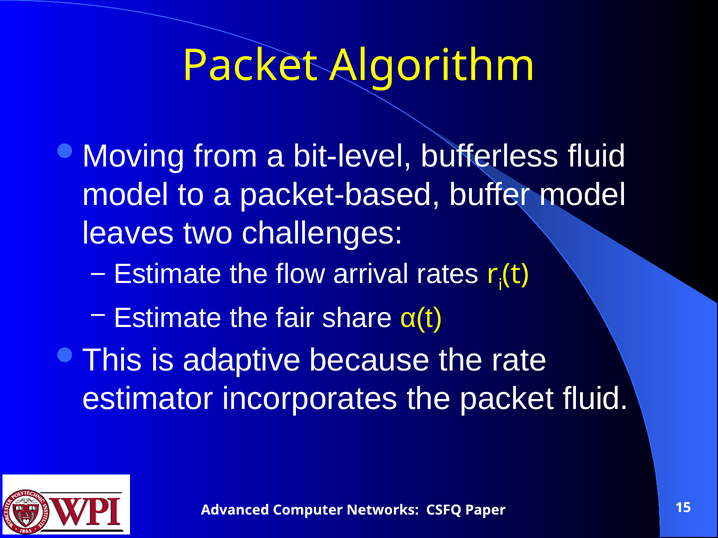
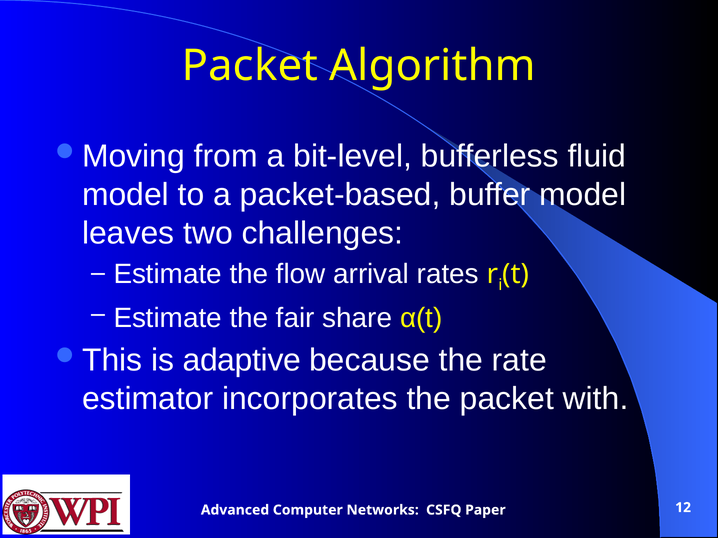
packet fluid: fluid -> with
15: 15 -> 12
